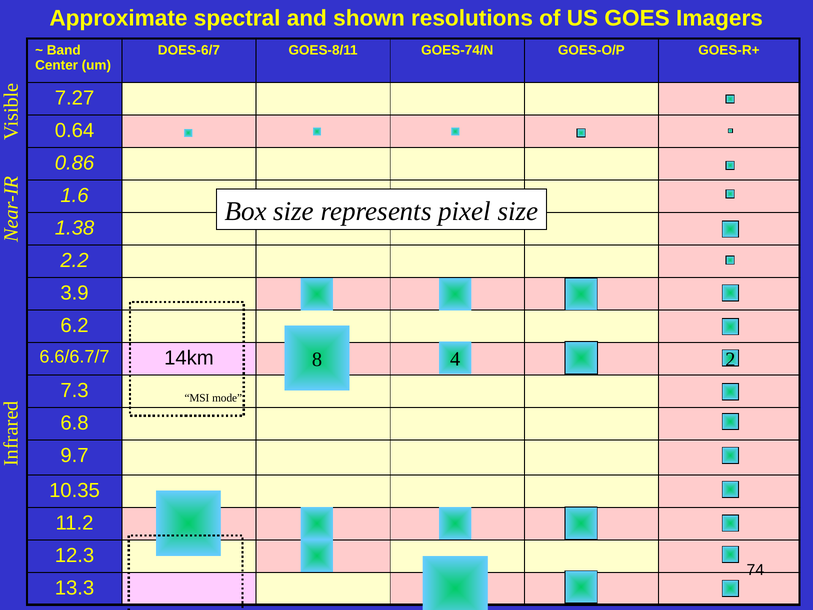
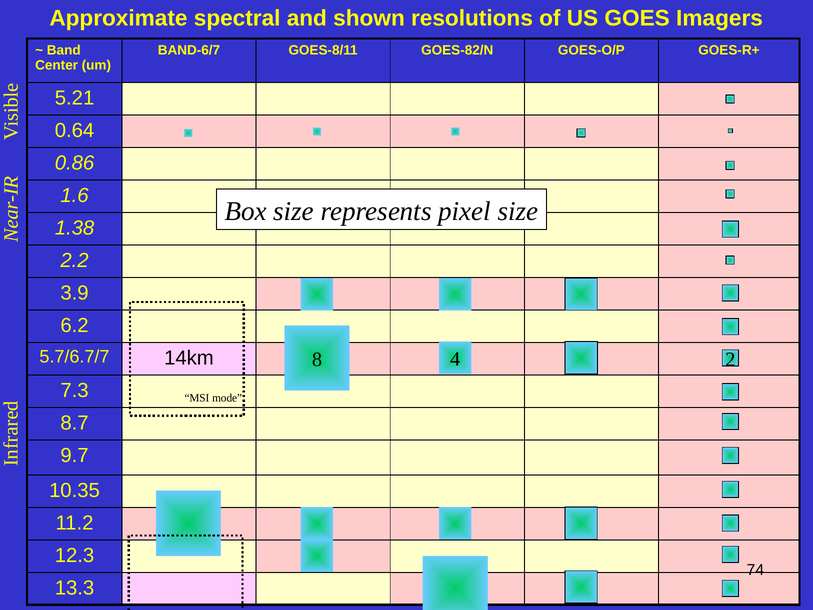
DOES-6/7: DOES-6/7 -> BAND-6/7
GOES-74/N: GOES-74/N -> GOES-82/N
7.27: 7.27 -> 5.21
6.6/6.7/7: 6.6/6.7/7 -> 5.7/6.7/7
6.8: 6.8 -> 8.7
